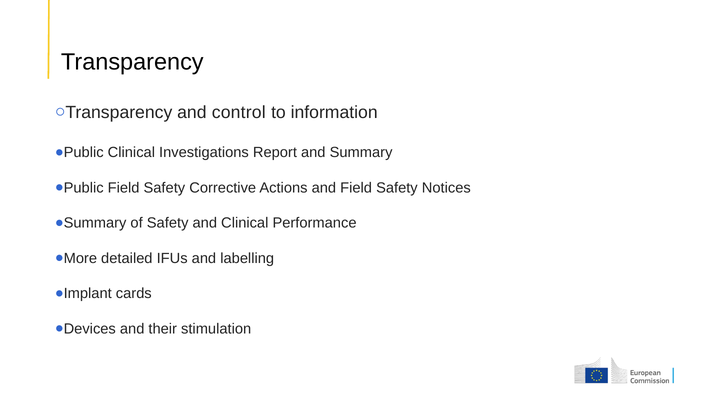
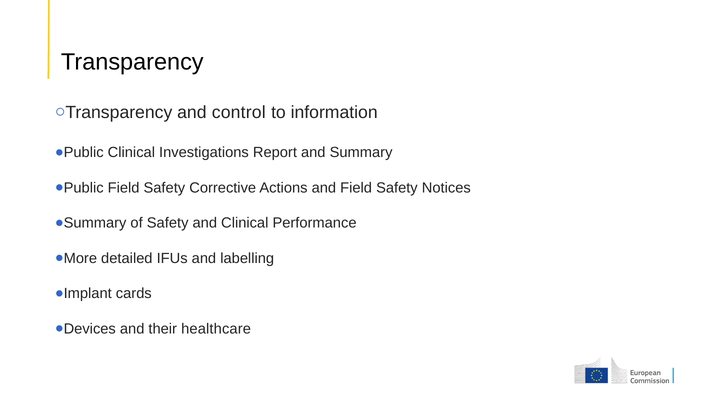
stimulation: stimulation -> healthcare
